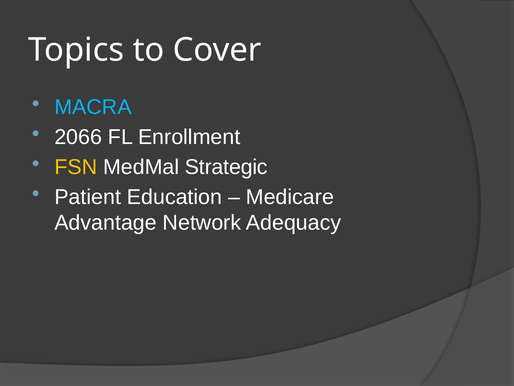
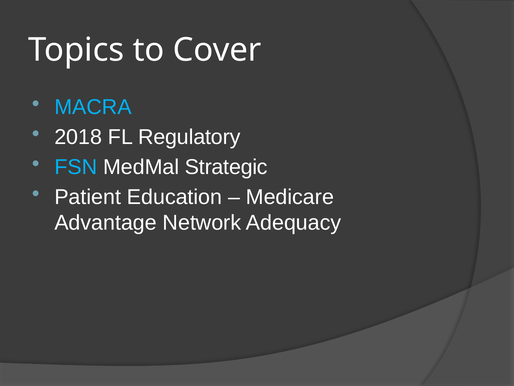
2066: 2066 -> 2018
Enrollment: Enrollment -> Regulatory
FSN colour: yellow -> light blue
